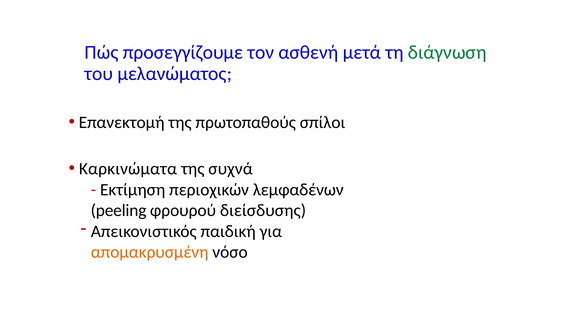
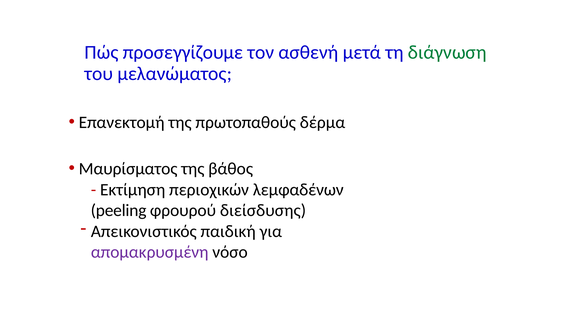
σπίλοι: σπίλοι -> δέρμα
Καρκινώματα: Καρκινώματα -> Μαυρίσματος
συχνά: συχνά -> βάθος
απομακρυσμένη colour: orange -> purple
